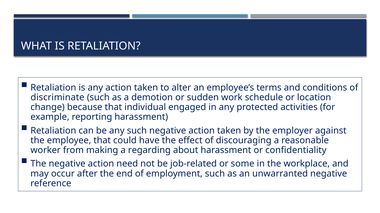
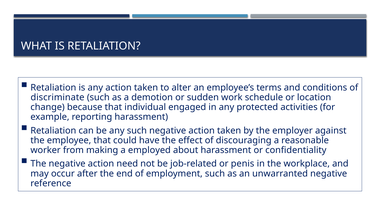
regarding: regarding -> employed
some: some -> penis
